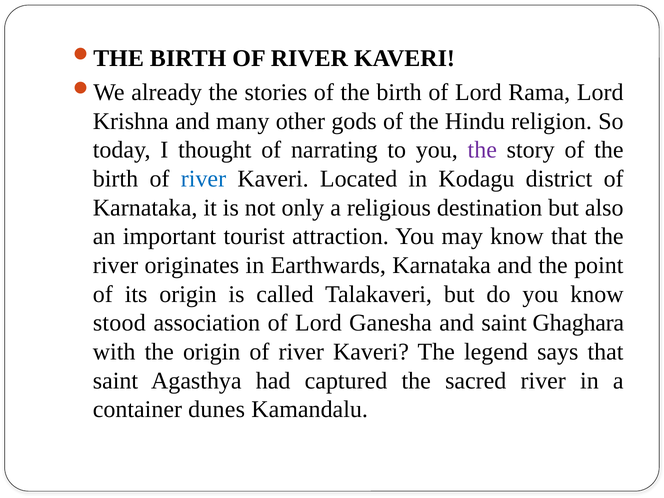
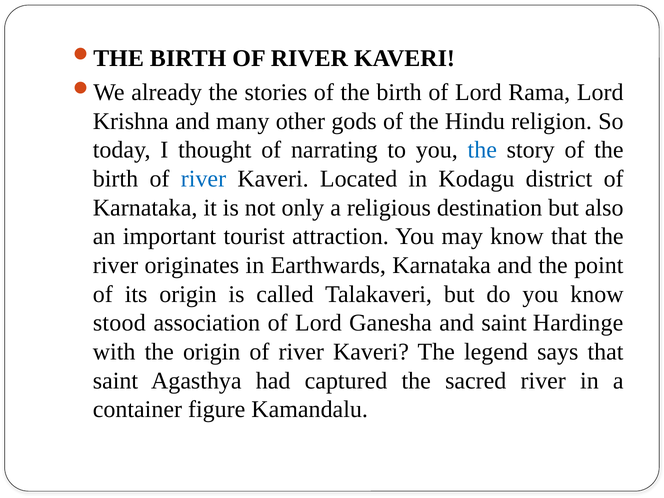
the at (482, 150) colour: purple -> blue
Ghaghara: Ghaghara -> Hardinge
dunes: dunes -> figure
